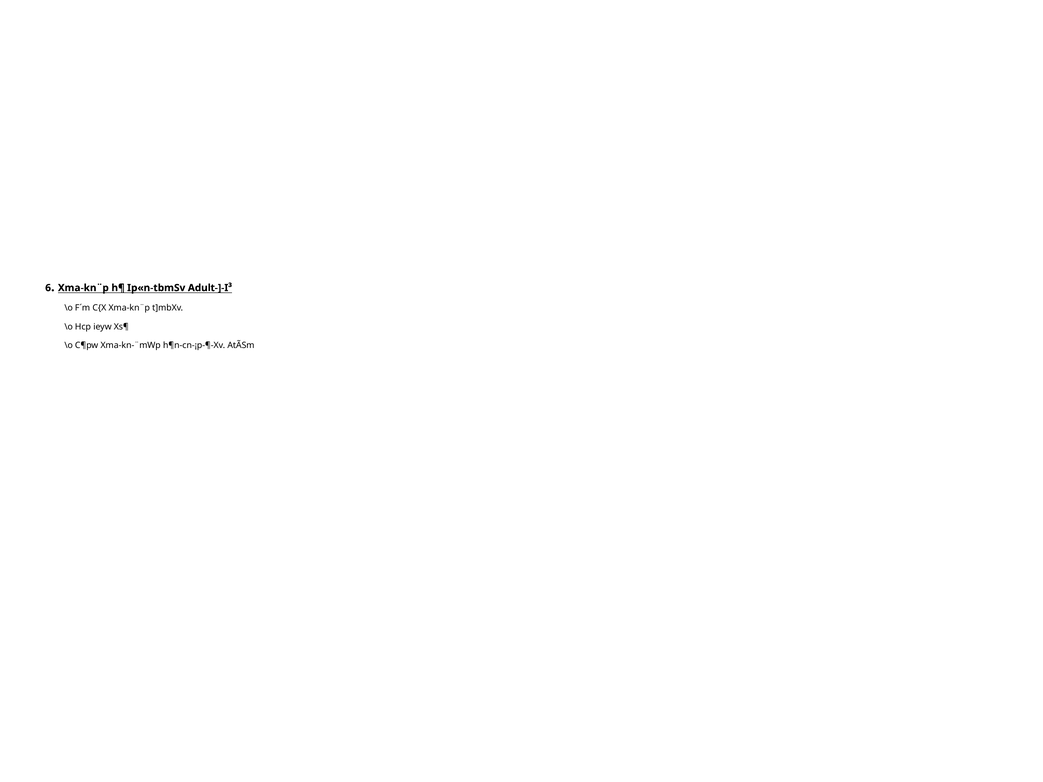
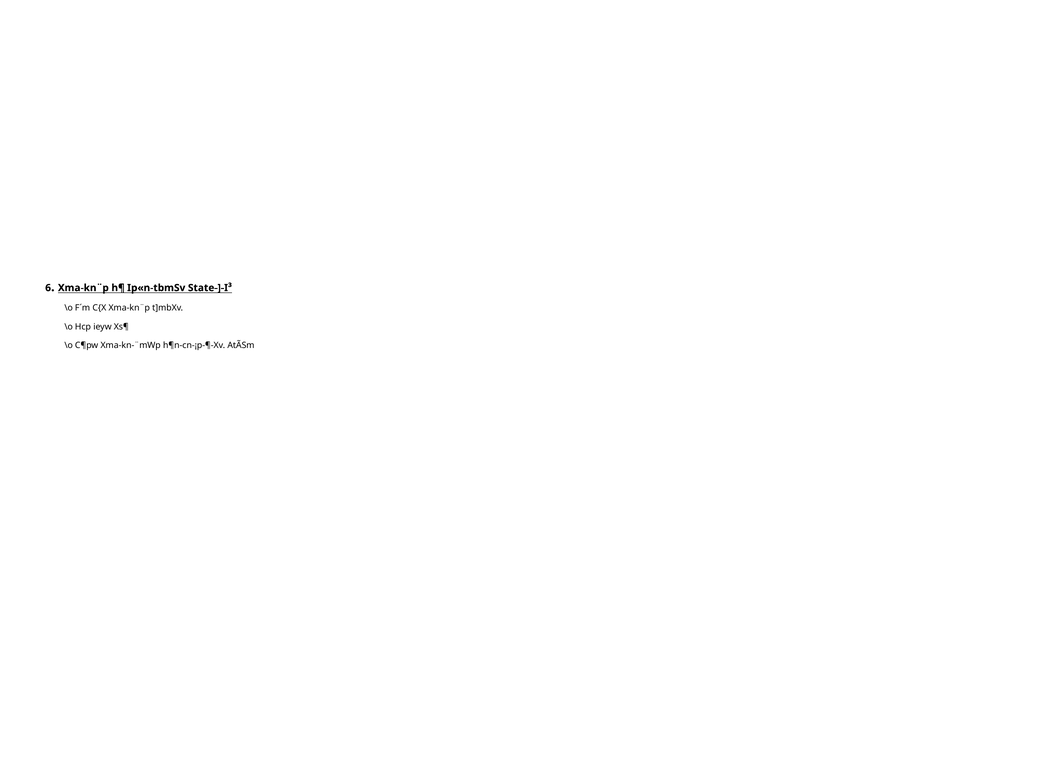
Adult-]-I³: Adult-]-I³ -> State-]-I³
